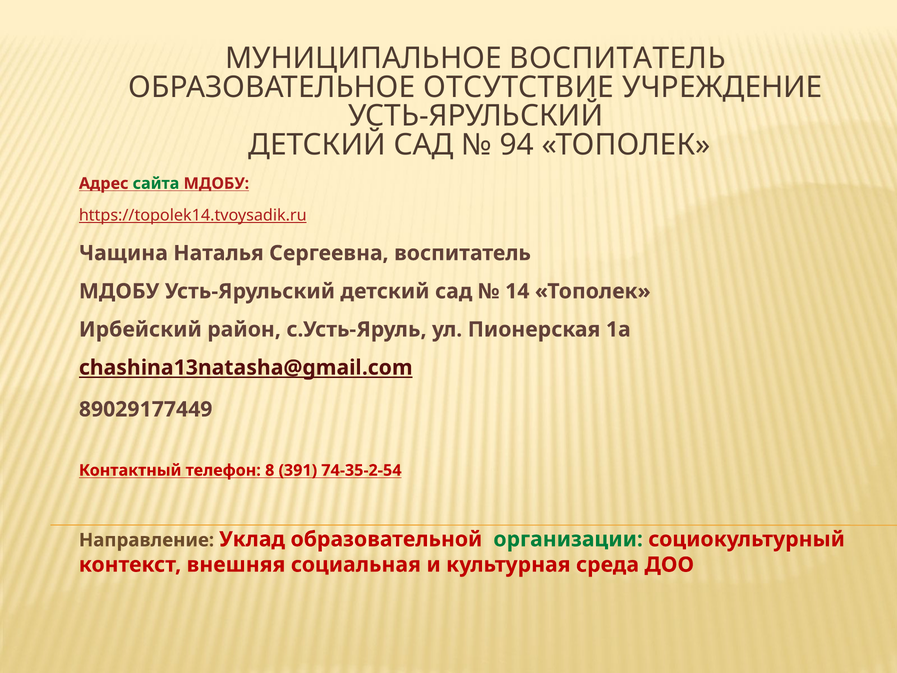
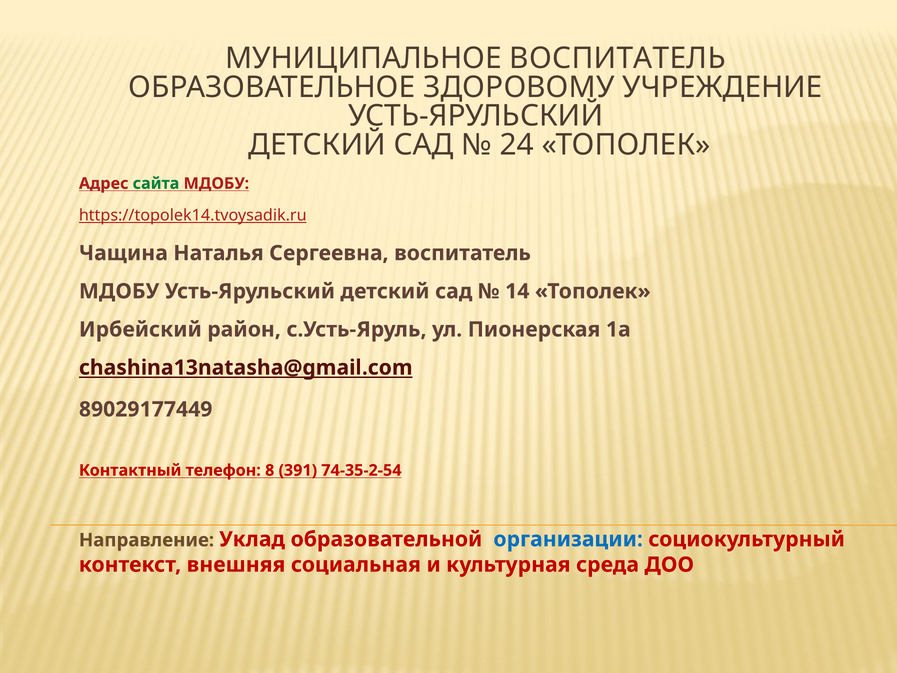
ОТСУТСТВИЕ: ОТСУТСТВИЕ -> ЗДОРОВОМУ
94: 94 -> 24
организации colour: green -> blue
